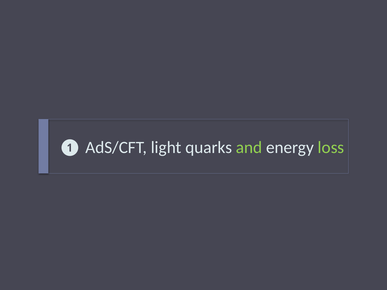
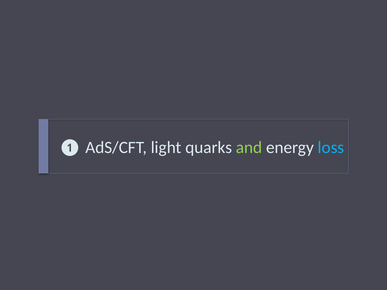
loss colour: light green -> light blue
